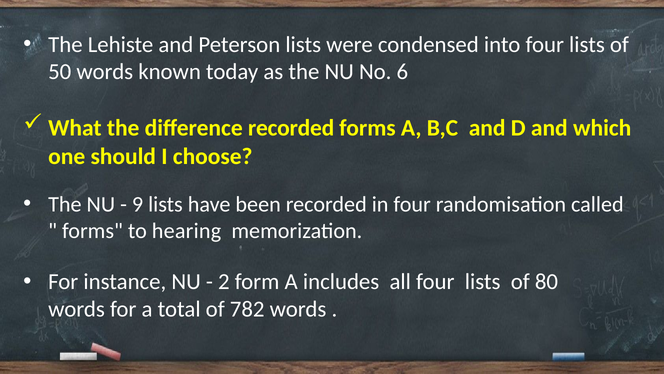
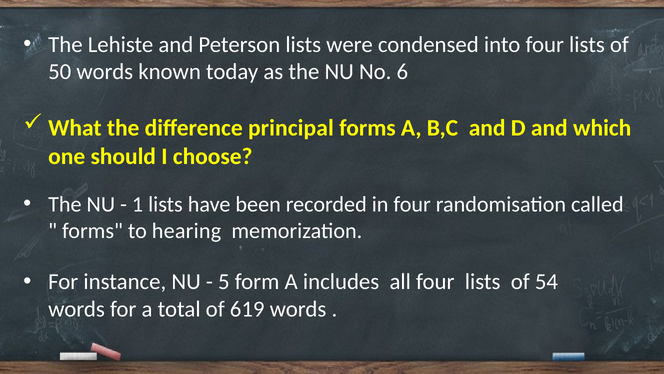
difference recorded: recorded -> principal
9: 9 -> 1
2: 2 -> 5
80: 80 -> 54
782: 782 -> 619
